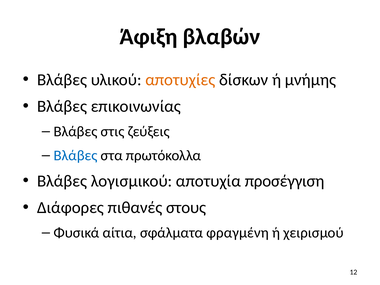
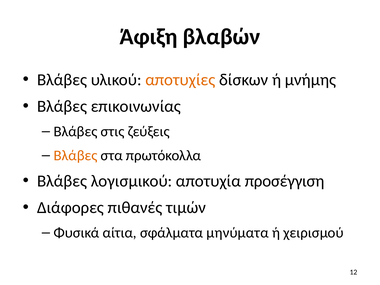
Βλάβες at (76, 156) colour: blue -> orange
στους: στους -> τιμών
φραγμένη: φραγμένη -> μηνύματα
